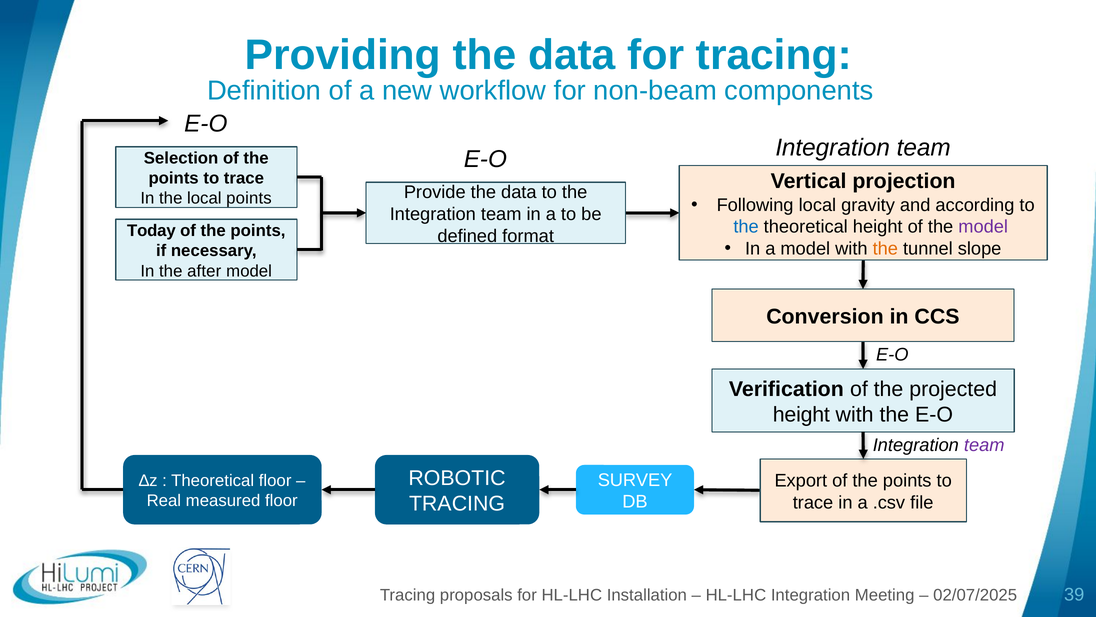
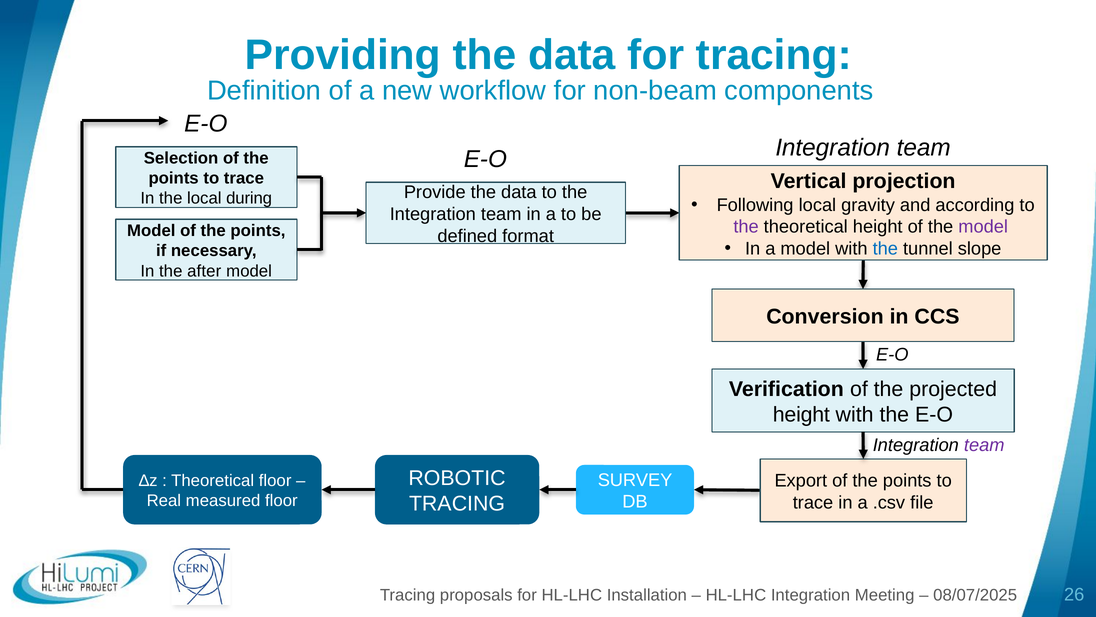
local points: points -> during
the at (746, 227) colour: blue -> purple
Today at (151, 231): Today -> Model
the at (885, 249) colour: orange -> blue
39: 39 -> 26
02/07/2025: 02/07/2025 -> 08/07/2025
